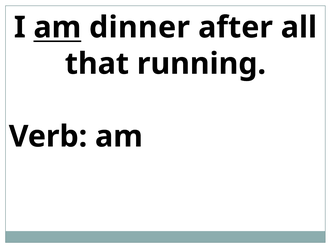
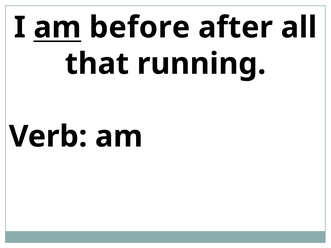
dinner: dinner -> before
